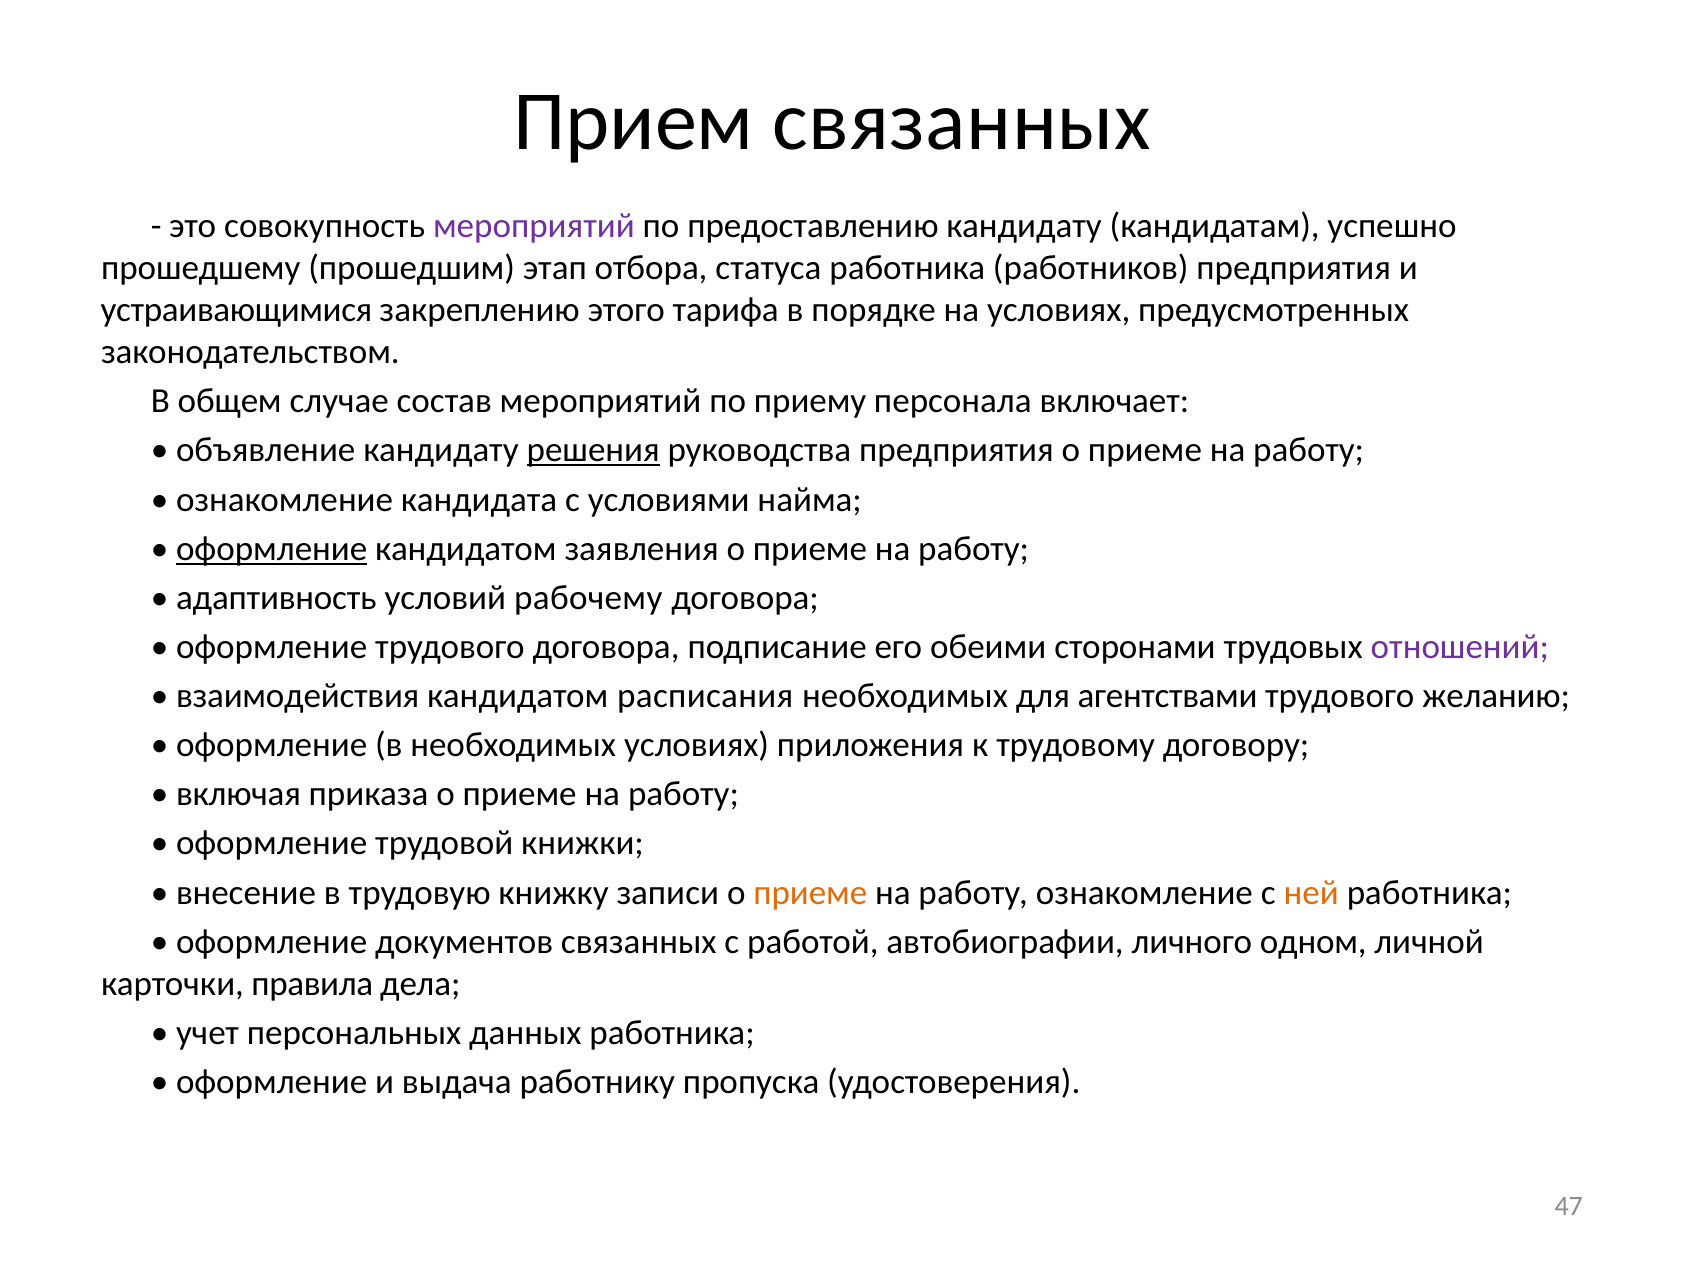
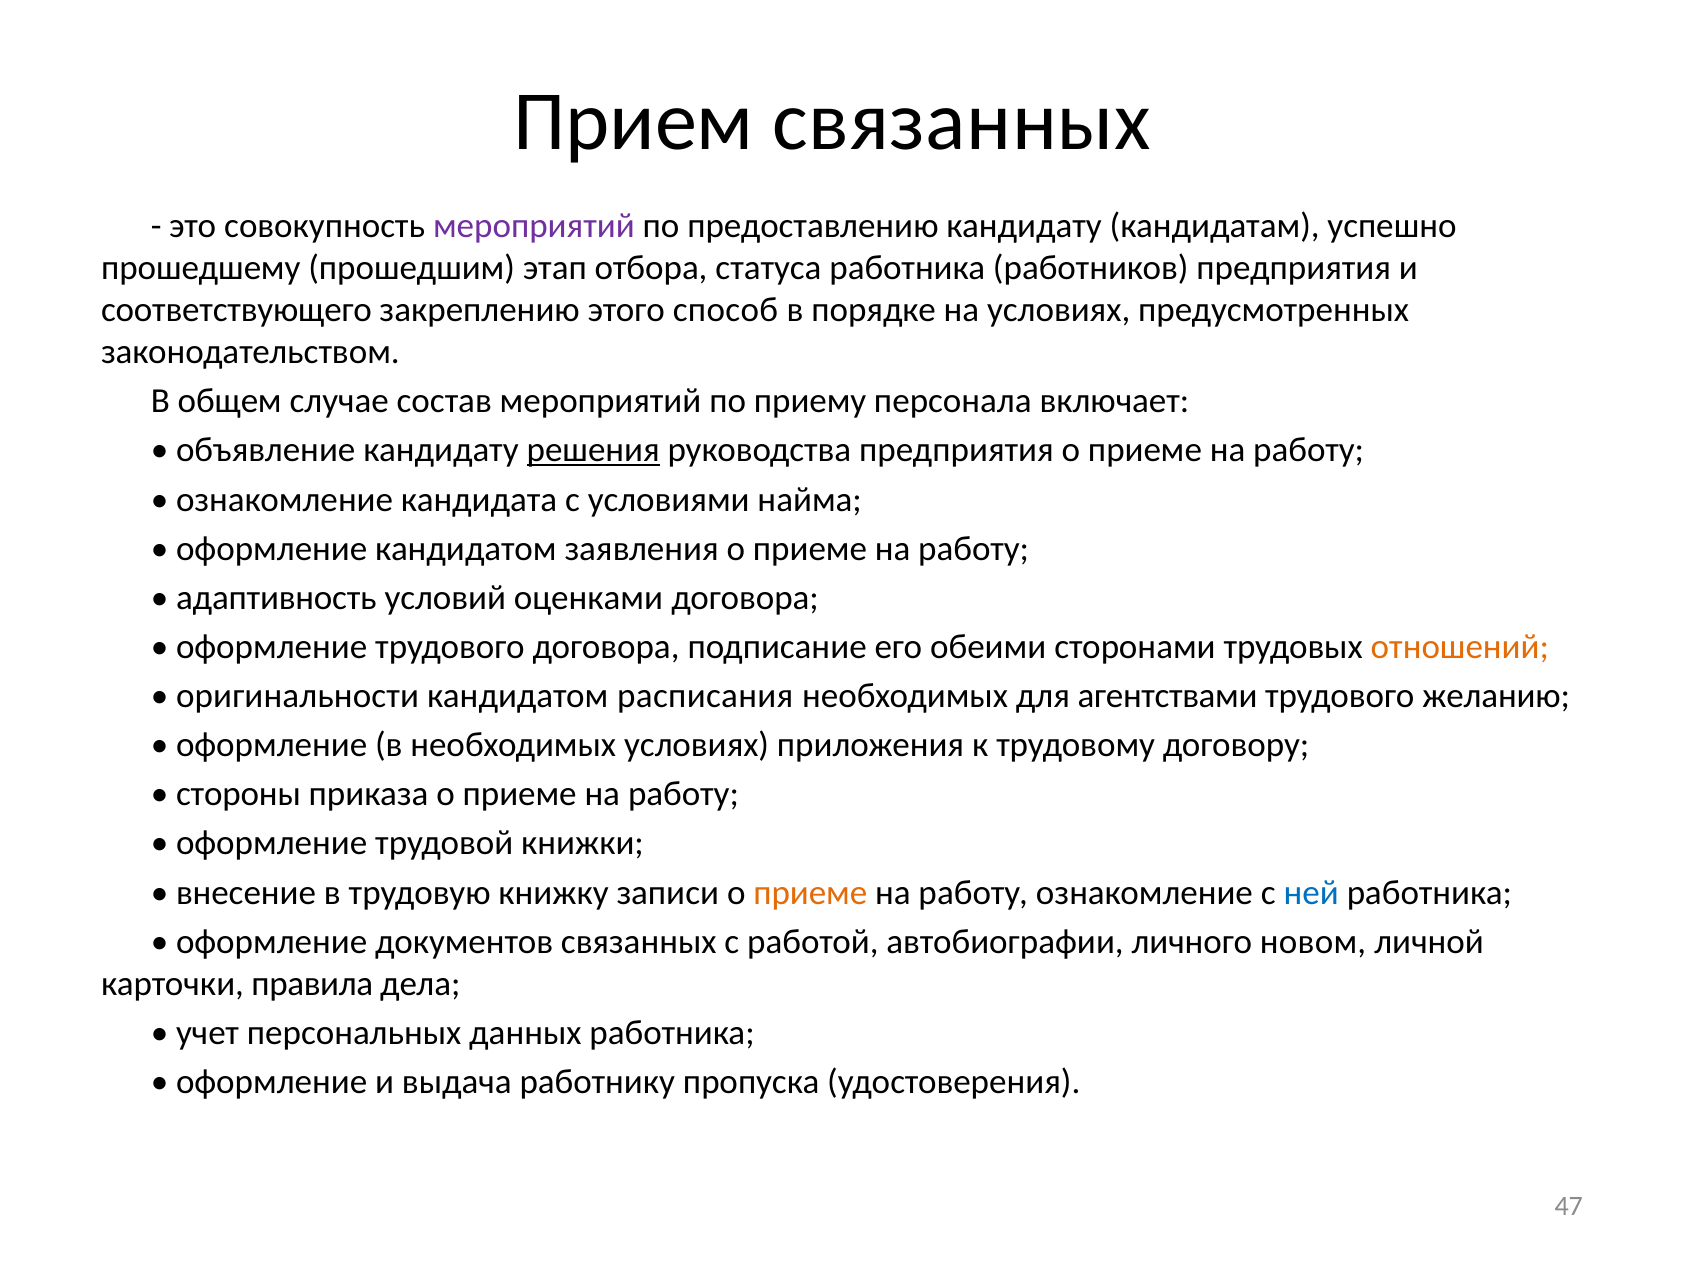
устраивающимися: устраивающимися -> соответствующего
тарифа: тарифа -> способ
оформление at (272, 549) underline: present -> none
рабочему: рабочему -> оценками
отношений colour: purple -> orange
взаимодействия: взаимодействия -> оригинальности
включая: включая -> стороны
ней colour: orange -> blue
одном: одном -> новом
